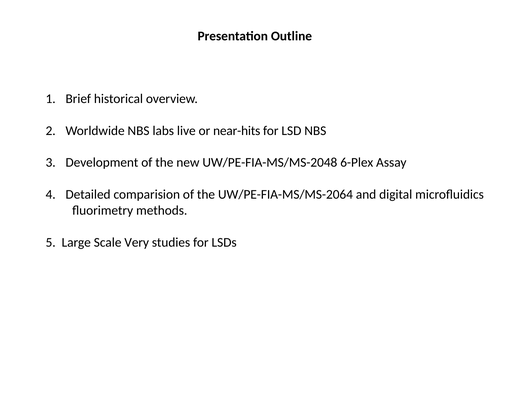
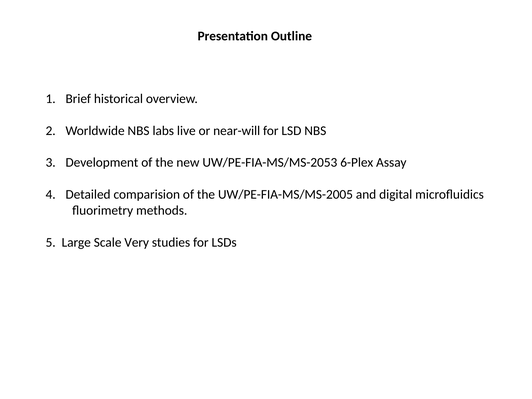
near-hits: near-hits -> near-will
UW/PE-FIA-MS/MS-2048: UW/PE-FIA-MS/MS-2048 -> UW/PE-FIA-MS/MS-2053
UW/PE-FIA-MS/MS-2064: UW/PE-FIA-MS/MS-2064 -> UW/PE-FIA-MS/MS-2005
